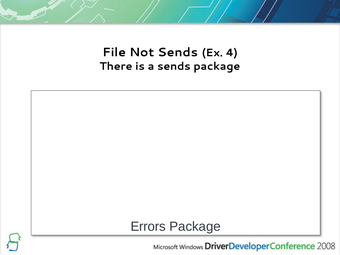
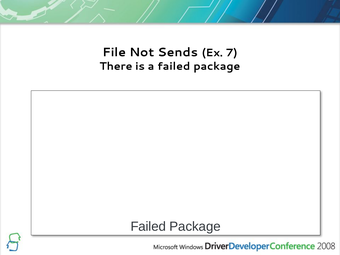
4: 4 -> 7
a sends: sends -> failed
Errors at (148, 226): Errors -> Failed
